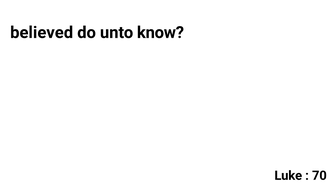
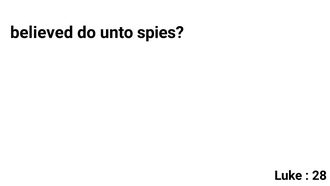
know: know -> spies
70: 70 -> 28
